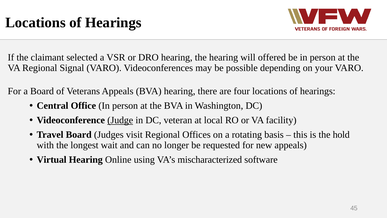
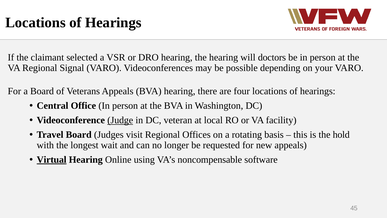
offered: offered -> doctors
Virtual underline: none -> present
mischaracterized: mischaracterized -> noncompensable
